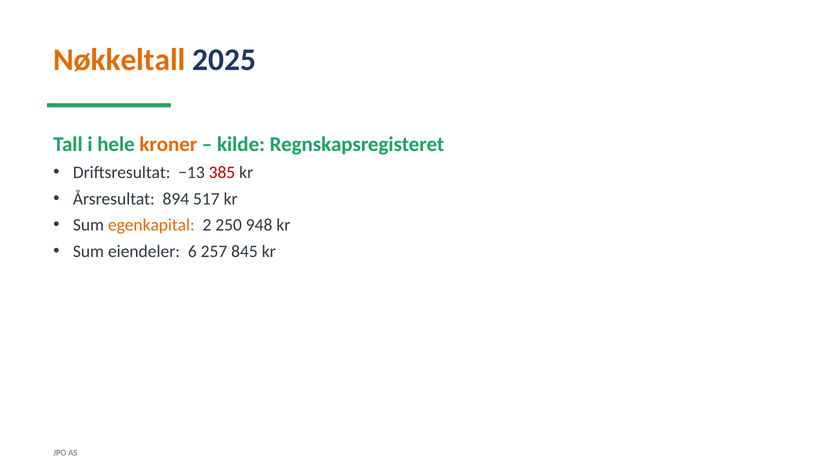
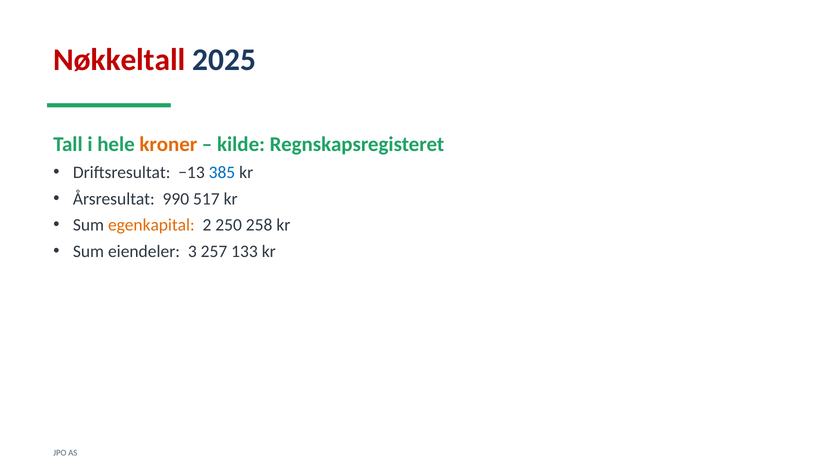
Nøkkeltall colour: orange -> red
385 colour: red -> blue
894: 894 -> 990
948: 948 -> 258
6: 6 -> 3
845: 845 -> 133
